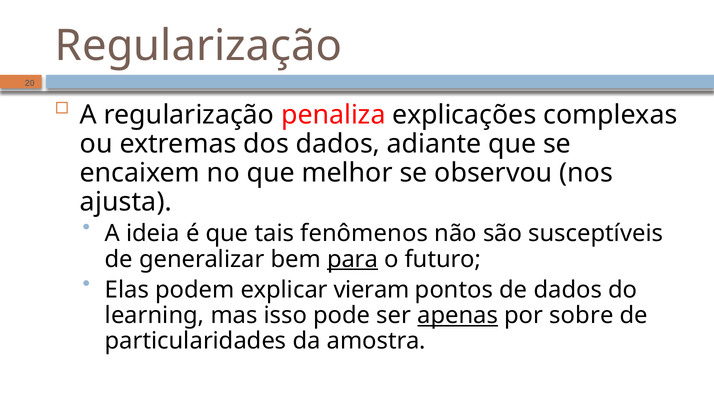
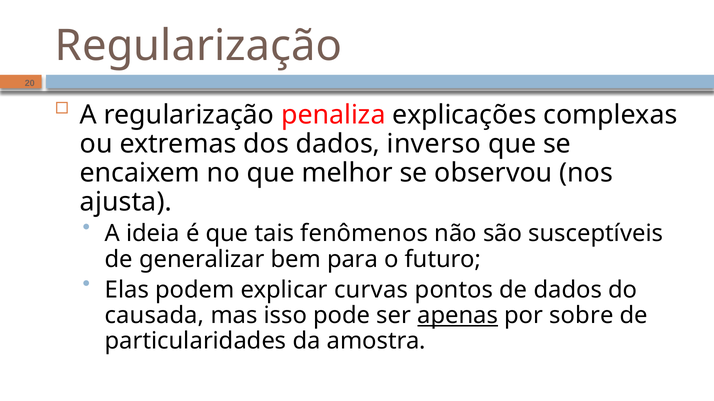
adiante: adiante -> inverso
para underline: present -> none
vieram: vieram -> curvas
learning: learning -> causada
